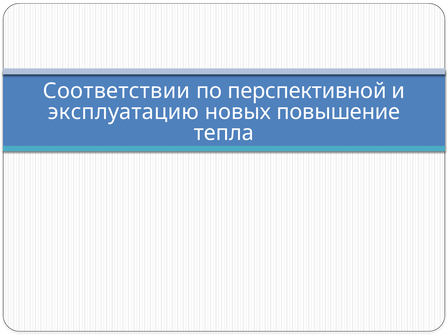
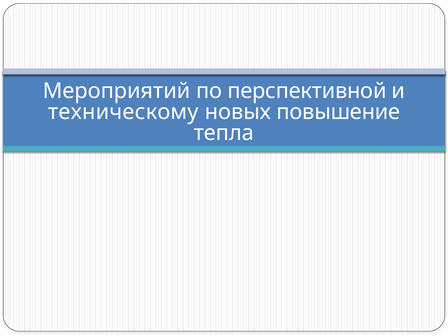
Соответствии: Соответствии -> Мероприятий
эксплуатацию: эксплуатацию -> техническому
